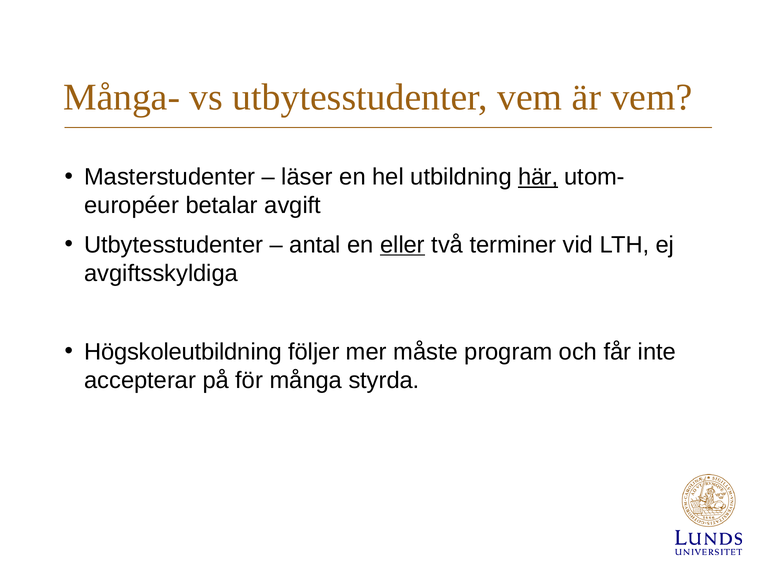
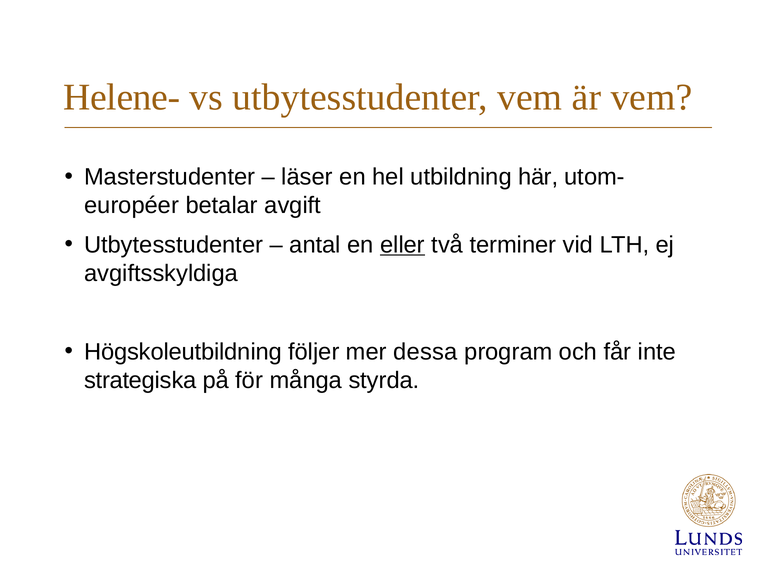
Många-: Många- -> Helene-
här underline: present -> none
måste: måste -> dessa
accepterar: accepterar -> strategiska
